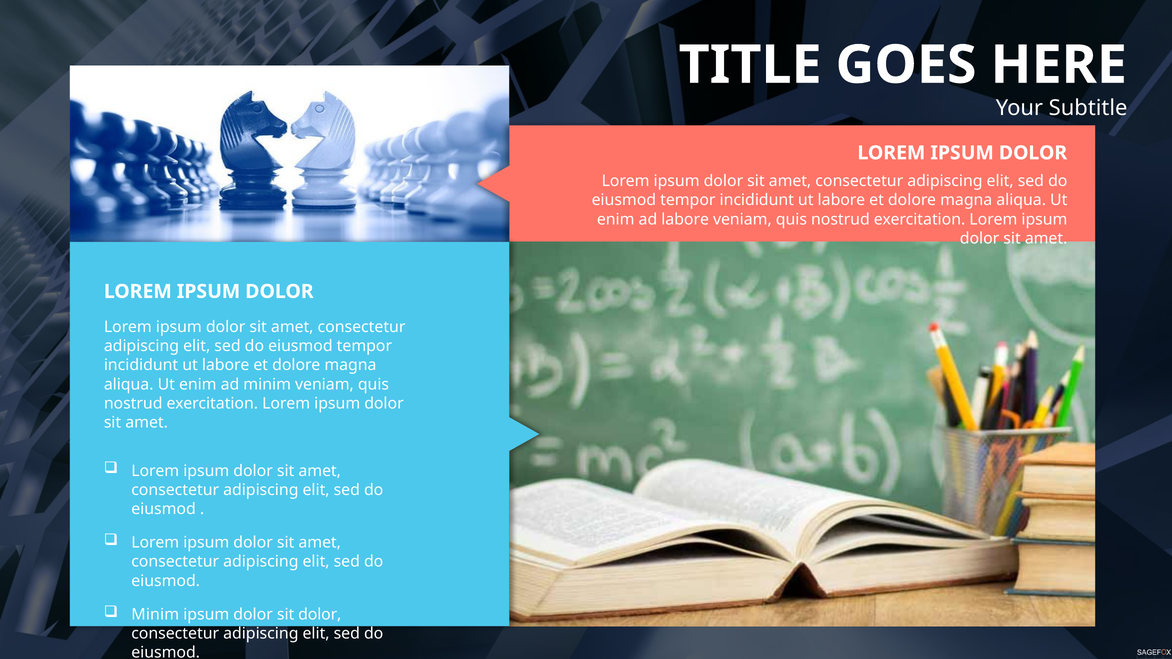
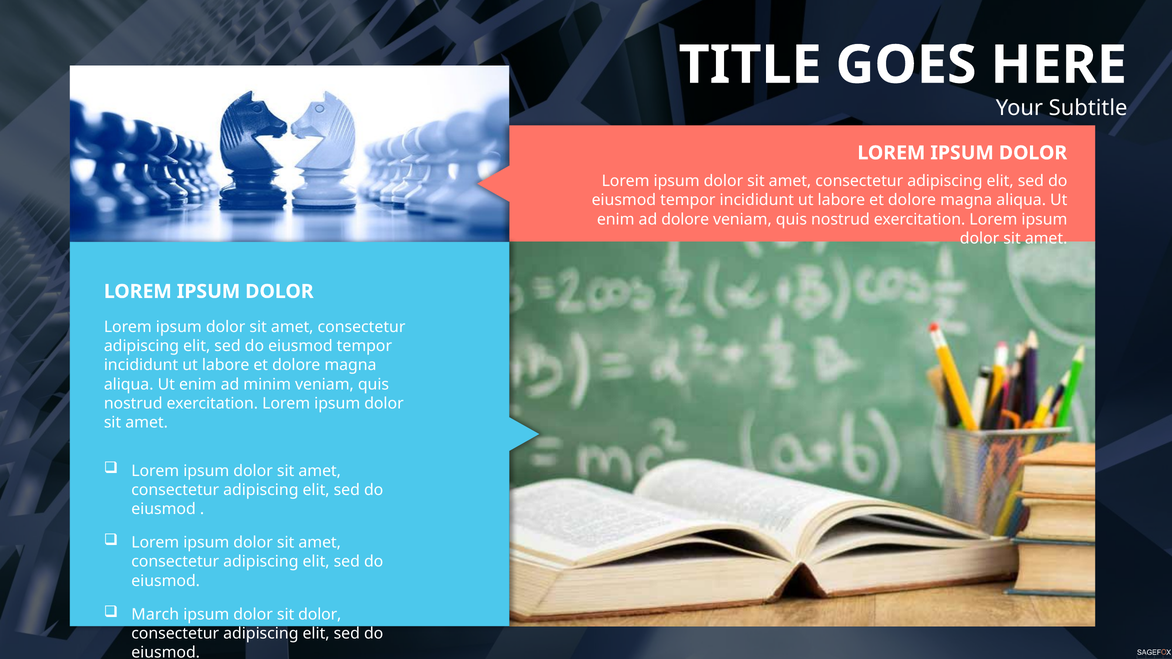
ad labore: labore -> dolore
Minim at (155, 615): Minim -> March
